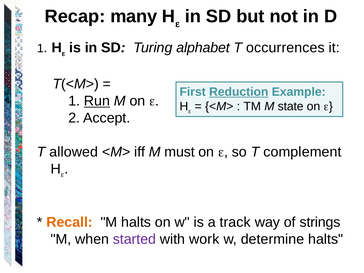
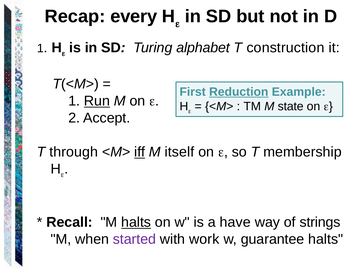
many: many -> every
occurrences: occurrences -> construction
allowed: allowed -> through
iff underline: none -> present
must: must -> itself
complement: complement -> membership
Recall colour: orange -> black
halts at (136, 222) underline: none -> present
track: track -> have
determine: determine -> guarantee
